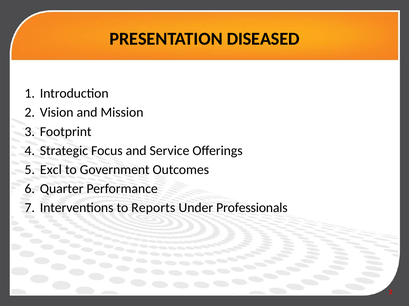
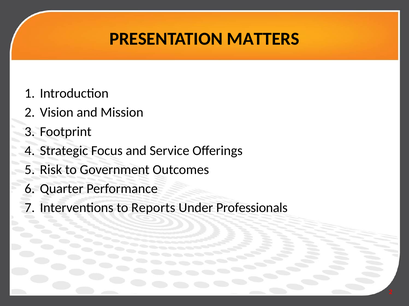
DISEASED: DISEASED -> MATTERS
Excl: Excl -> Risk
